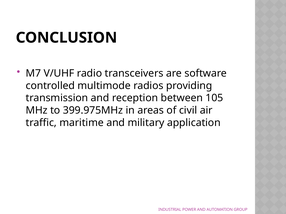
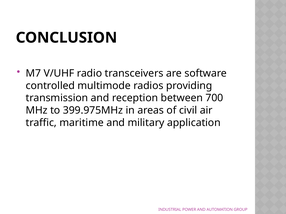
105: 105 -> 700
